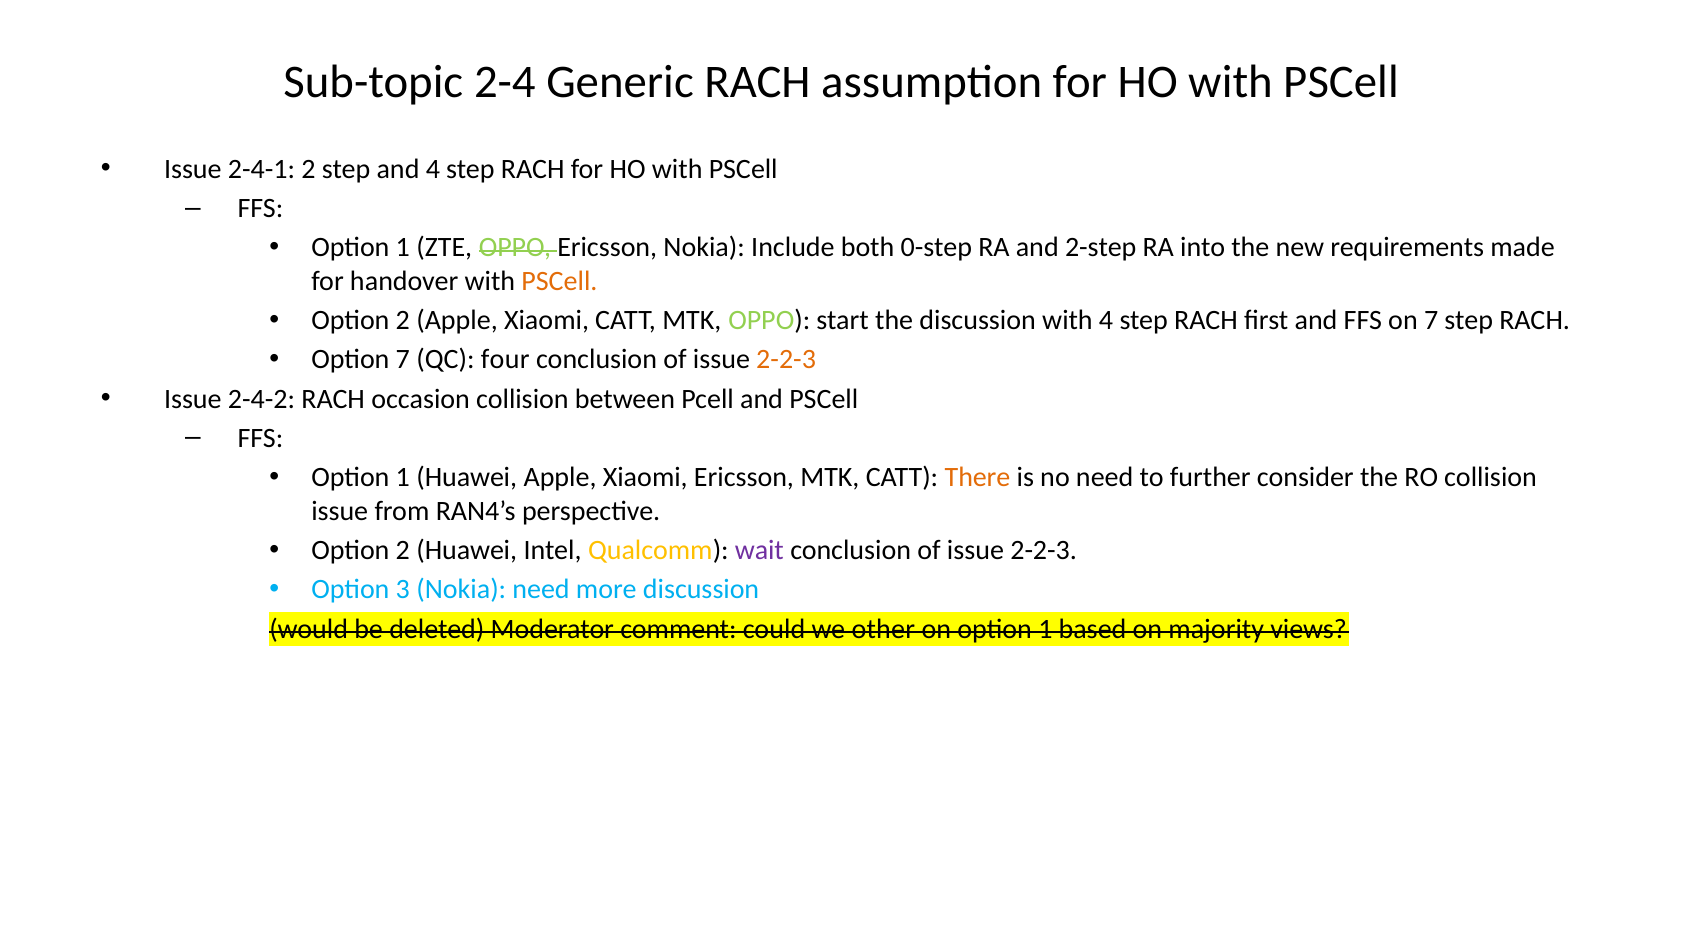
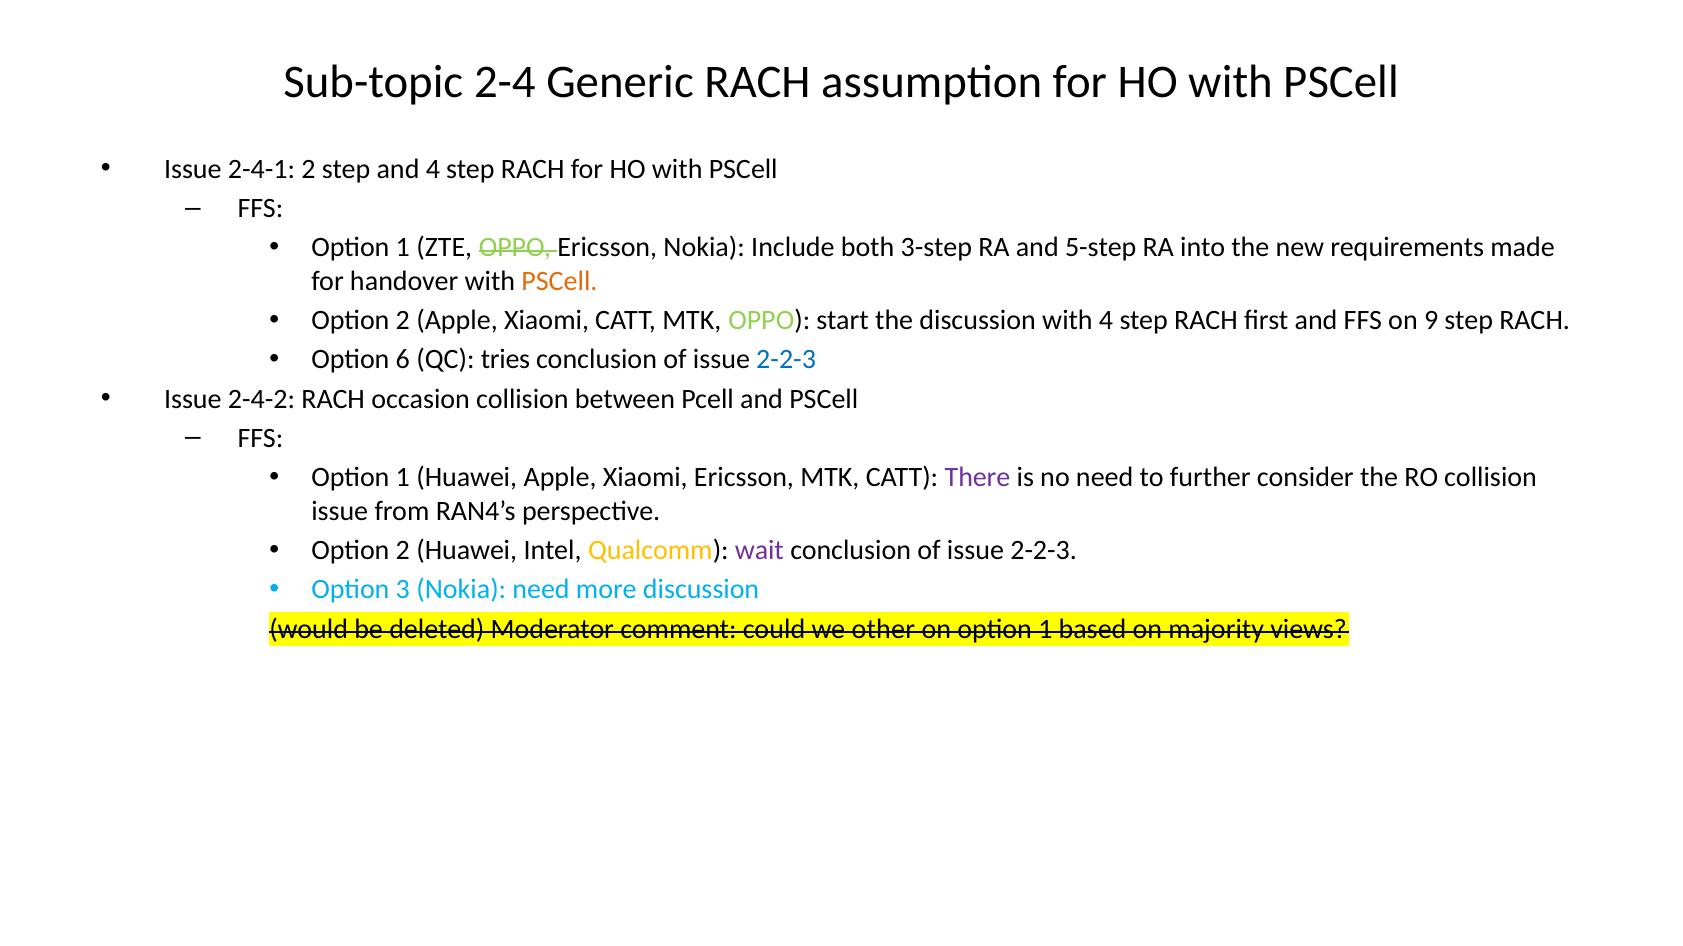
0-step: 0-step -> 3-step
2-step: 2-step -> 5-step
on 7: 7 -> 9
Option 7: 7 -> 6
four: four -> tries
2-2-3 at (786, 360) colour: orange -> blue
There colour: orange -> purple
